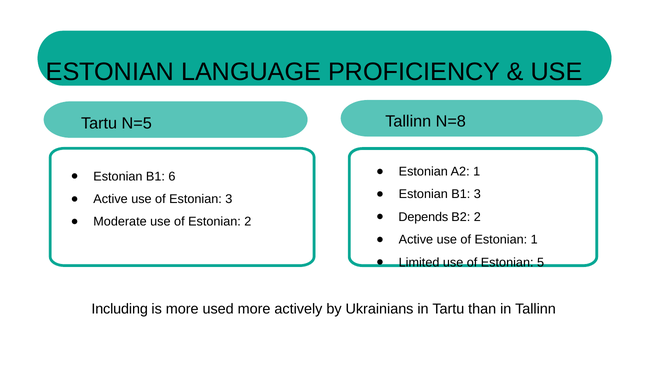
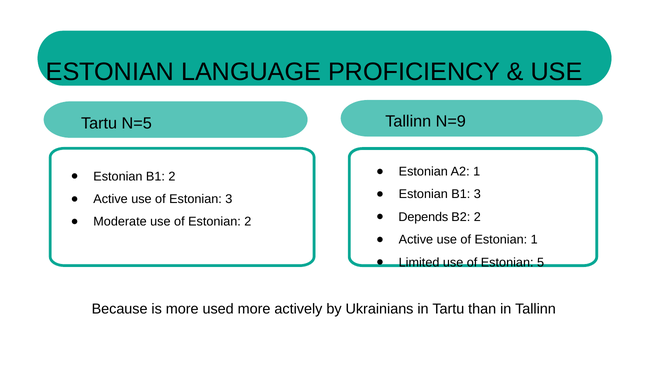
N=8: N=8 -> N=9
B1 6: 6 -> 2
Including: Including -> Because
